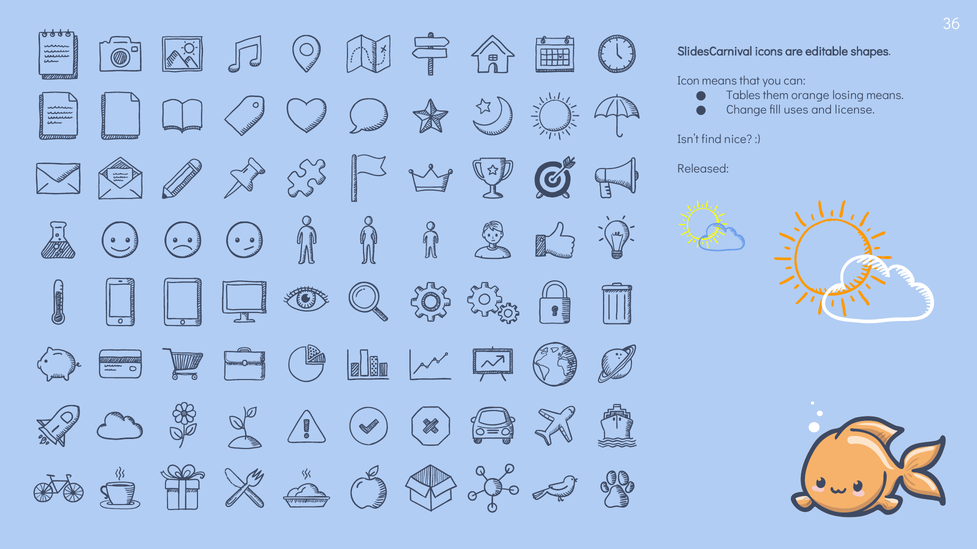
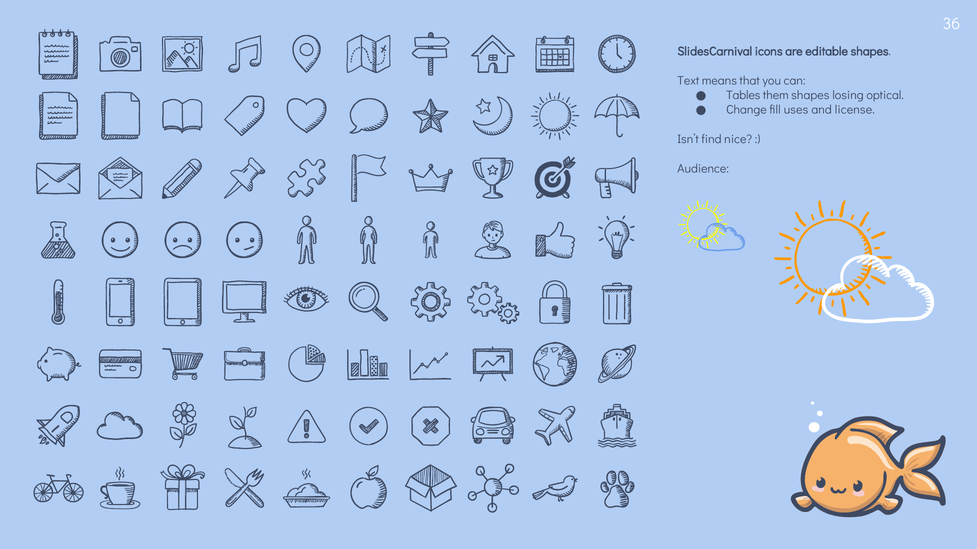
Icon: Icon -> Text
them orange: orange -> shapes
losing means: means -> optical
Released: Released -> Audience
